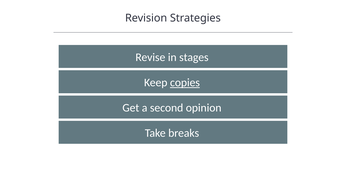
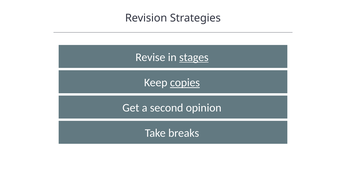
stages underline: none -> present
